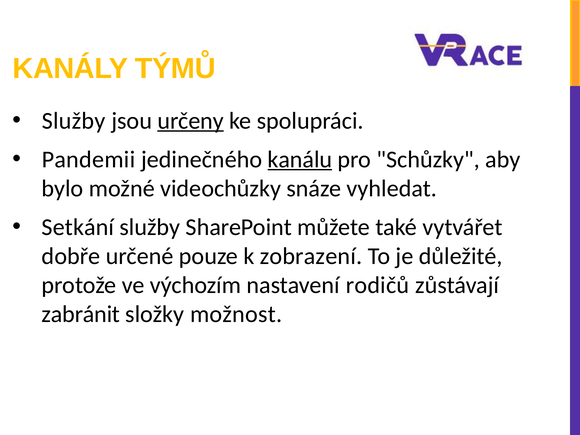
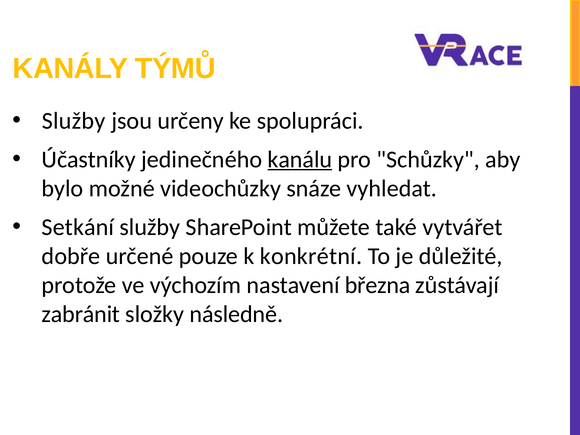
určeny underline: present -> none
Pandemii: Pandemii -> Účastníky
zobrazení: zobrazení -> konkrétní
rodičů: rodičů -> března
možnost: možnost -> následně
